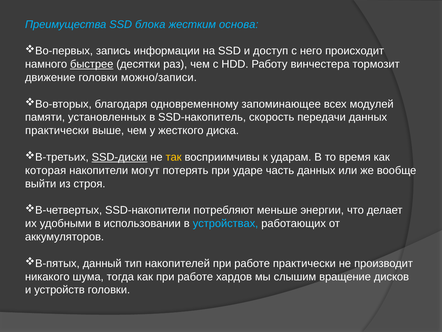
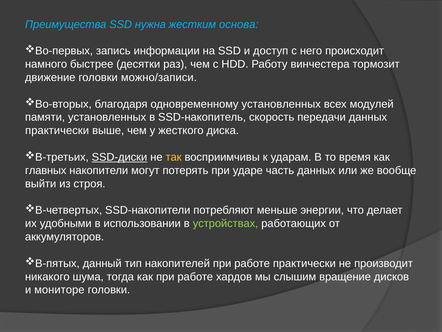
блока: блока -> нужна
быстрее underline: present -> none
одновременному запоминающее: запоминающее -> установленных
которая: которая -> главных
устройствах colour: light blue -> light green
устройств: устройств -> мониторе
